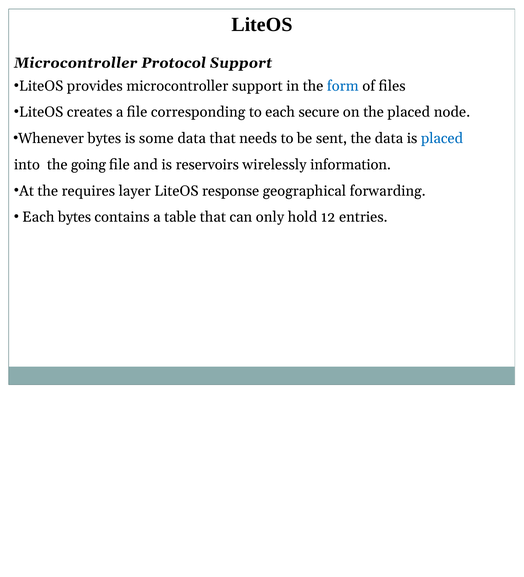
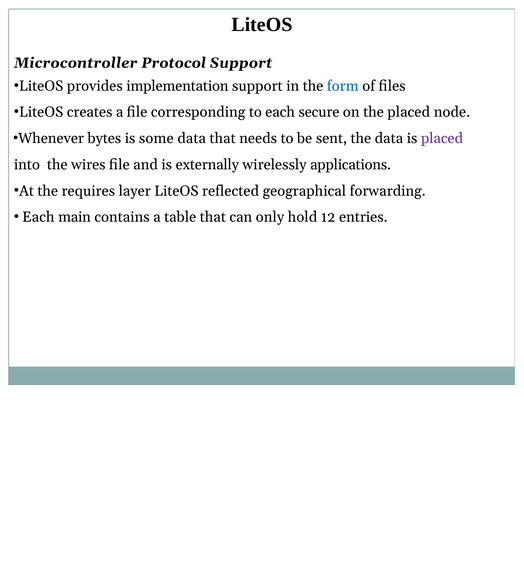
provides microcontroller: microcontroller -> implementation
placed at (442, 138) colour: blue -> purple
going: going -> wires
reservoirs: reservoirs -> externally
information: information -> applications
response: response -> reflected
Each bytes: bytes -> main
